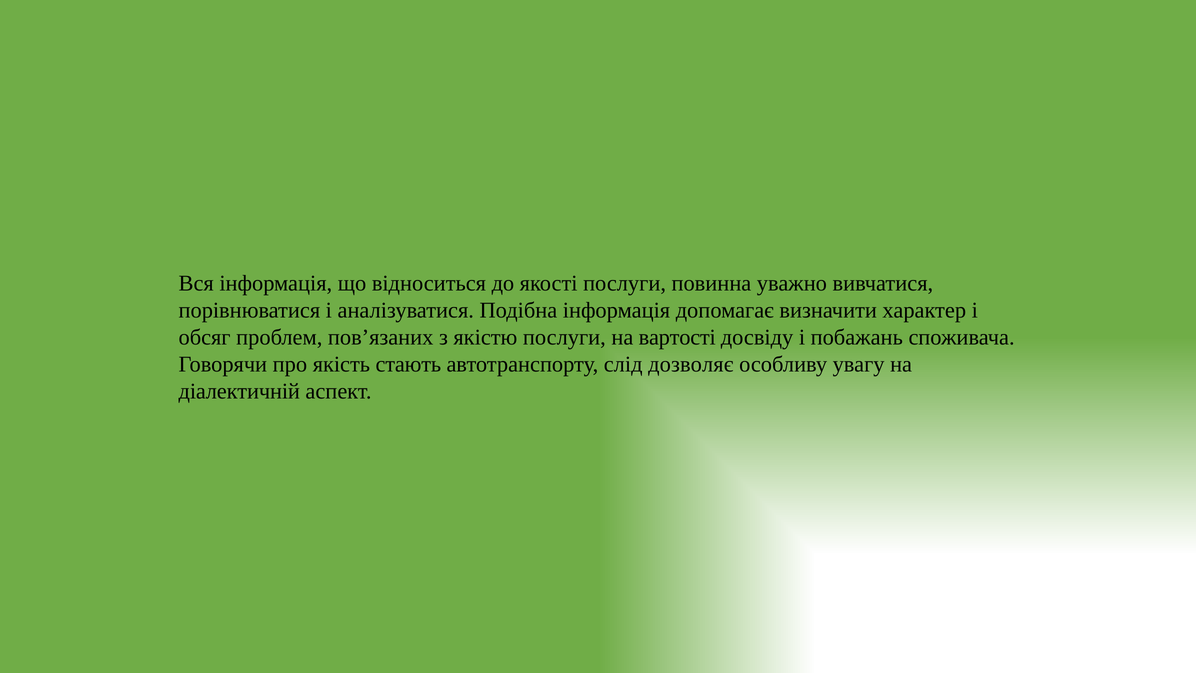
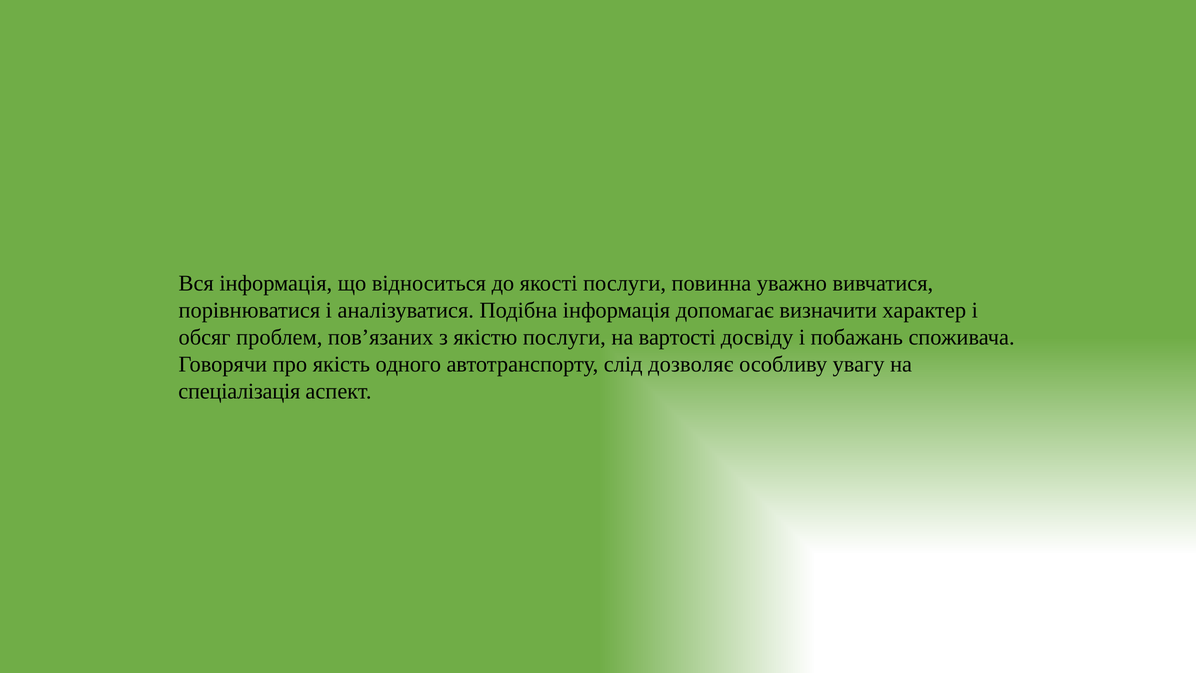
стають: стають -> одного
діалектичній: діалектичній -> спеціалізація
